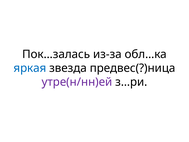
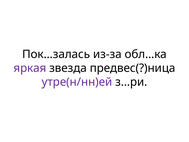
яркая colour: blue -> purple
